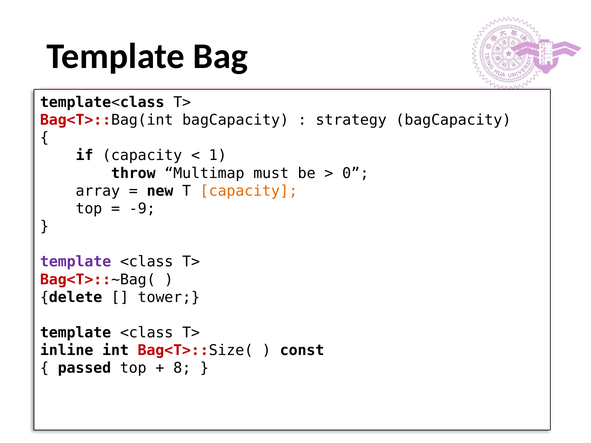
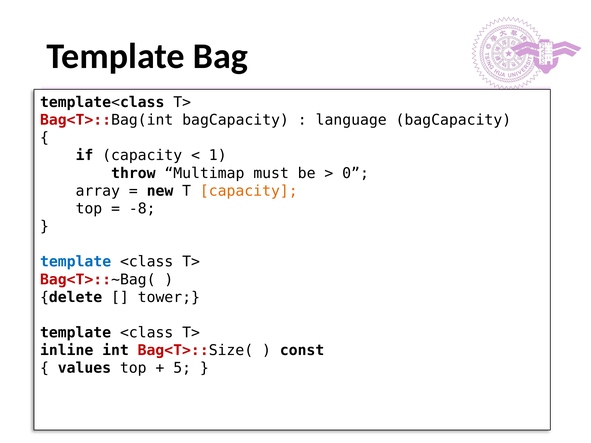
strategy: strategy -> language
-9: -9 -> -8
template at (76, 262) colour: purple -> blue
passed: passed -> values
8: 8 -> 5
